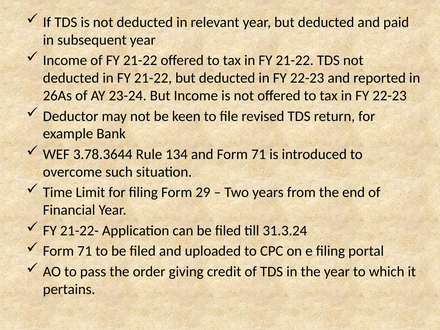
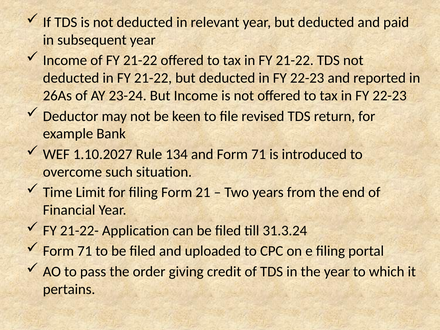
3.78.3644: 3.78.3644 -> 1.10.2027
29: 29 -> 21
